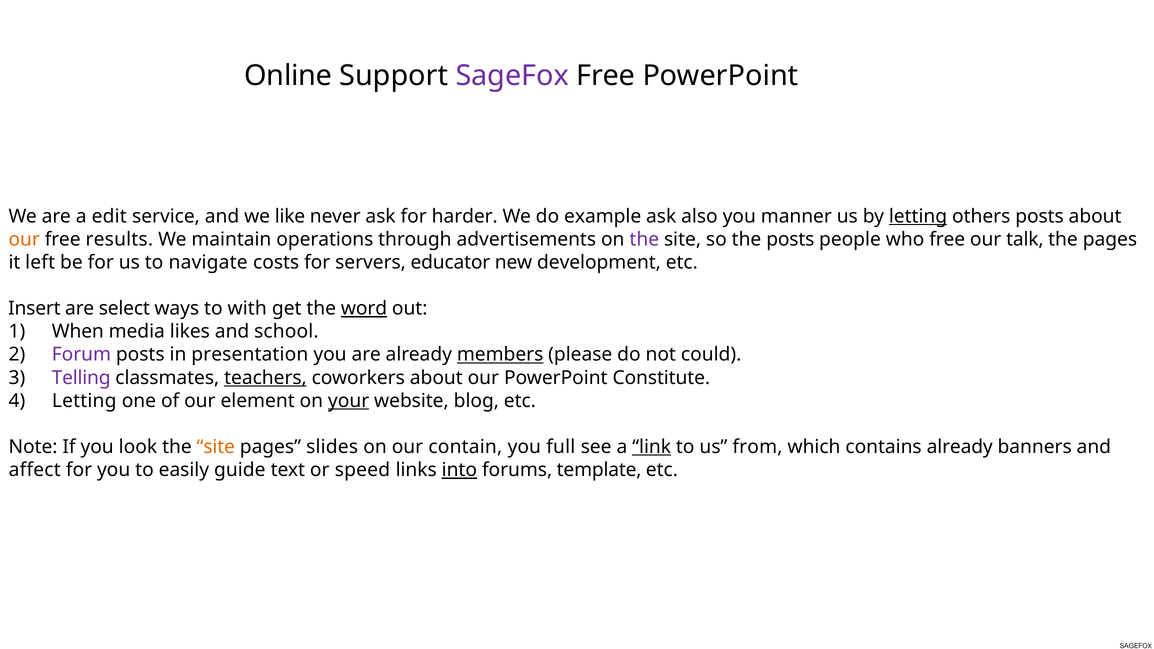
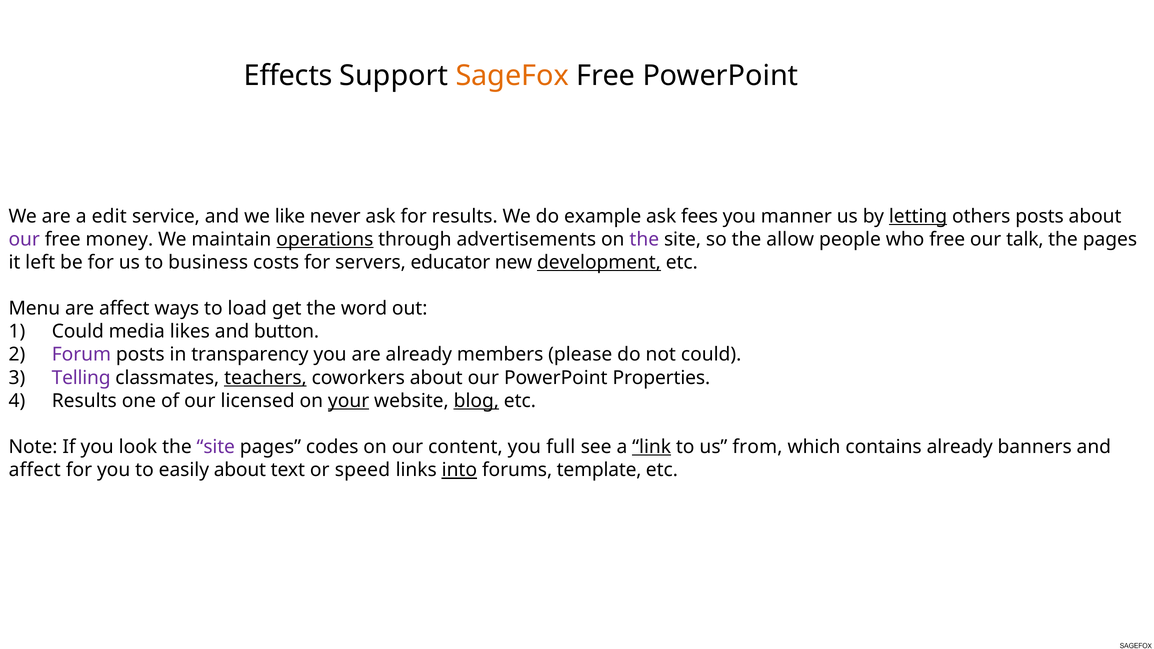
Online: Online -> Effects
SageFox colour: purple -> orange
for harder: harder -> results
also: also -> fees
our at (24, 239) colour: orange -> purple
results: results -> money
operations underline: none -> present
the posts: posts -> allow
navigate: navigate -> business
development underline: none -> present
Insert: Insert -> Menu
are select: select -> affect
with: with -> load
word underline: present -> none
When at (78, 332): When -> Could
school: school -> button
presentation: presentation -> transparency
members underline: present -> none
Constitute: Constitute -> Properties
Letting at (84, 401): Letting -> Results
element: element -> licensed
blog underline: none -> present
site at (216, 447) colour: orange -> purple
slides: slides -> codes
contain: contain -> content
easily guide: guide -> about
